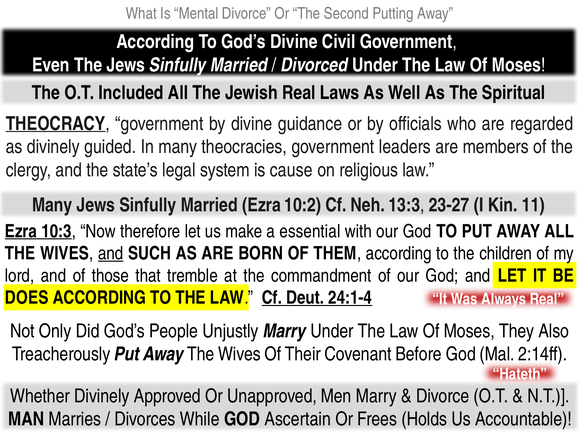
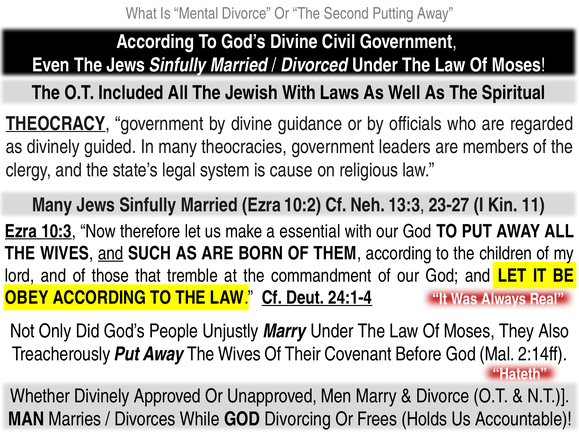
Jewish Real: Real -> With
DOES: DOES -> OBEY
Ascertain: Ascertain -> Divorcing
